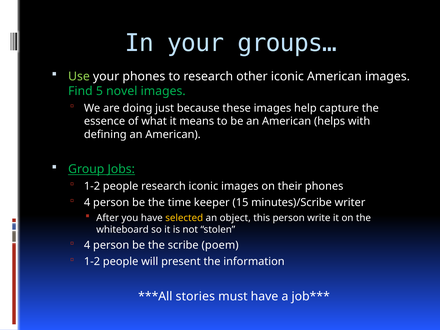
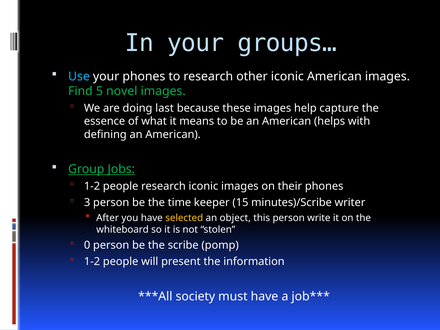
Use colour: light green -> light blue
just: just -> last
4 at (87, 203): 4 -> 3
4 at (87, 245): 4 -> 0
poem: poem -> pomp
stories: stories -> society
